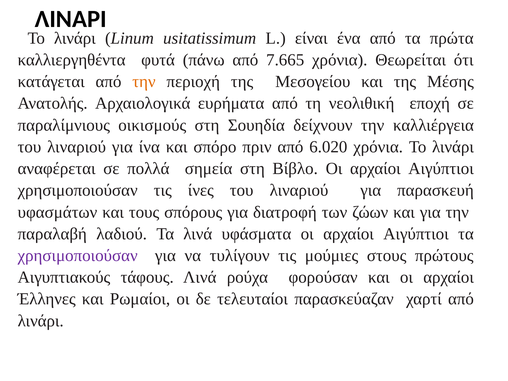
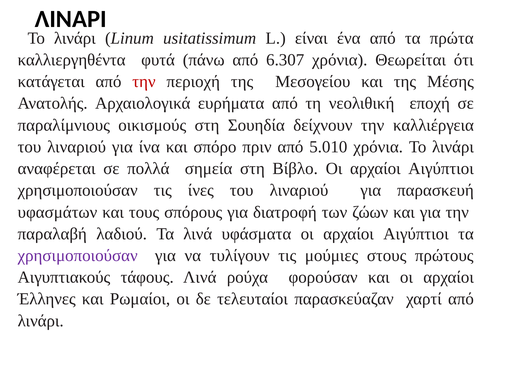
7.665: 7.665 -> 6.307
την at (144, 82) colour: orange -> red
6.020: 6.020 -> 5.010
